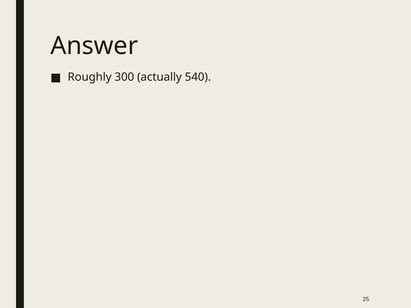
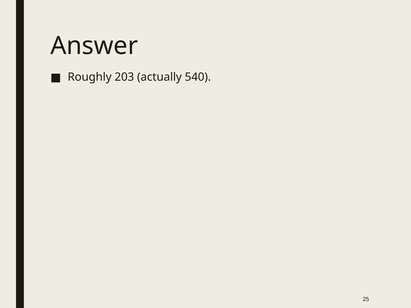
300: 300 -> 203
